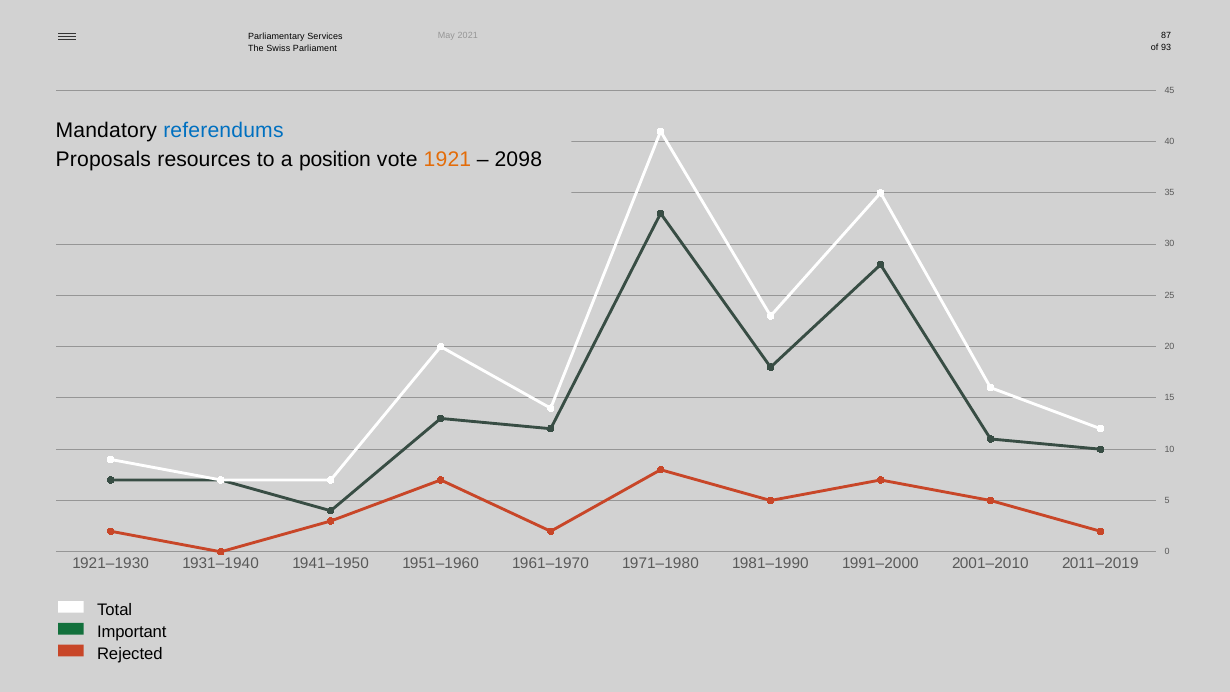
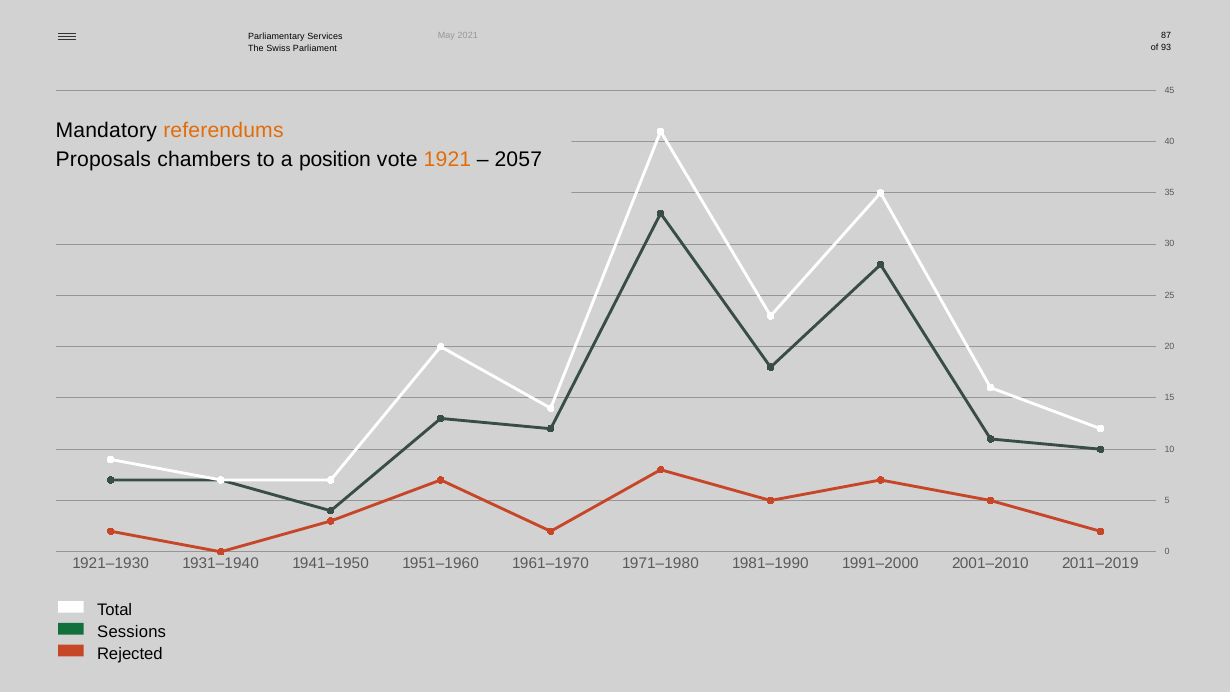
referendums colour: blue -> orange
resources: resources -> chambers
2098: 2098 -> 2057
Important: Important -> Sessions
